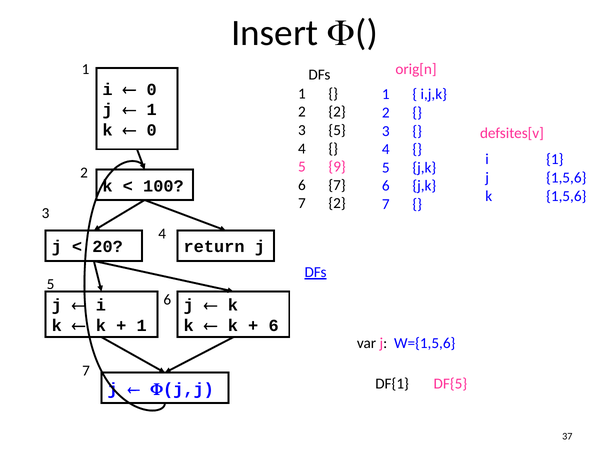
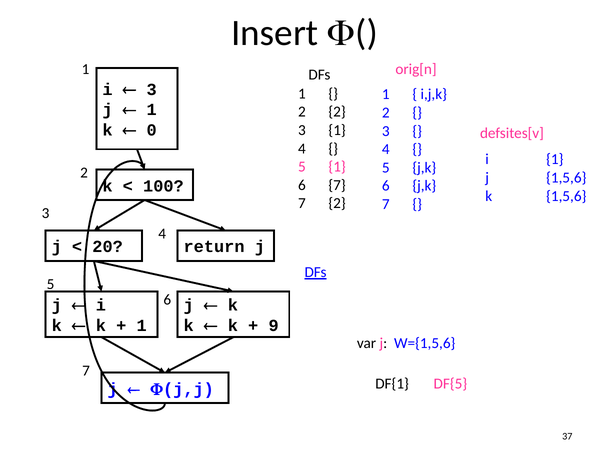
0 at (152, 89): 0 -> 3
3 5: 5 -> 1
5 9: 9 -> 1
6 at (274, 325): 6 -> 9
